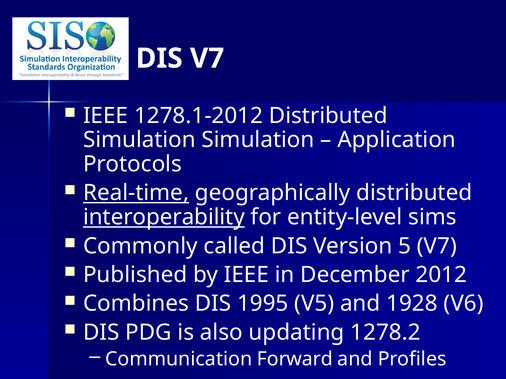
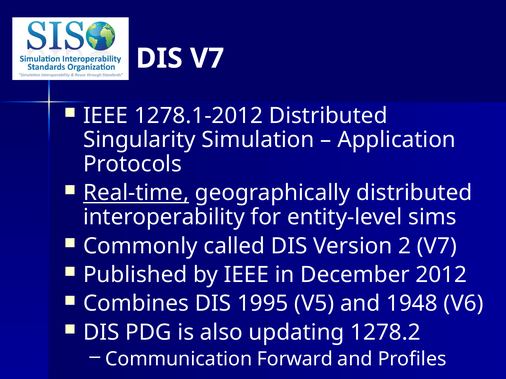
Simulation at (139, 140): Simulation -> Singularity
interoperability underline: present -> none
5: 5 -> 2
1928: 1928 -> 1948
